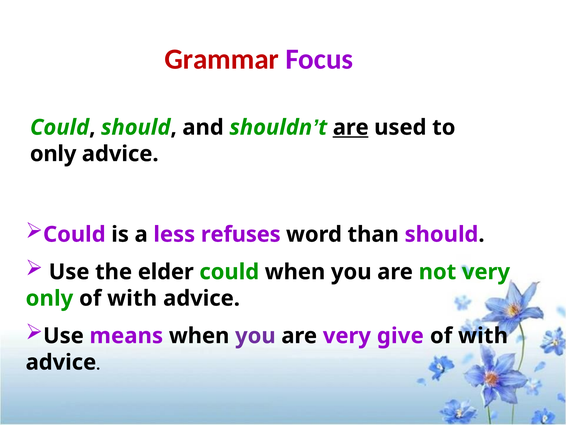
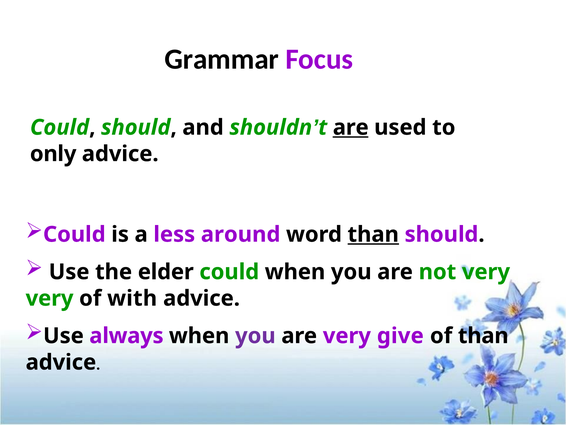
Grammar colour: red -> black
refuses: refuses -> around
than at (373, 234) underline: none -> present
only at (49, 298): only -> very
means: means -> always
with at (483, 335): with -> than
